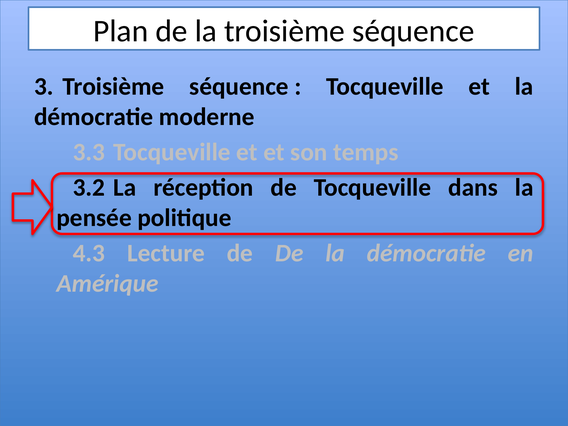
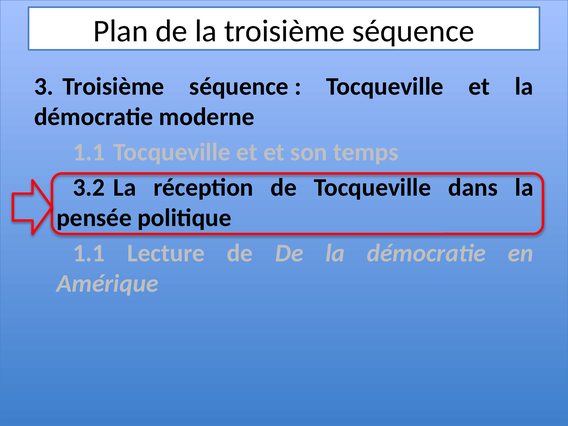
3.3 at (89, 152): 3.3 -> 1.1
4.3 at (89, 253): 4.3 -> 1.1
